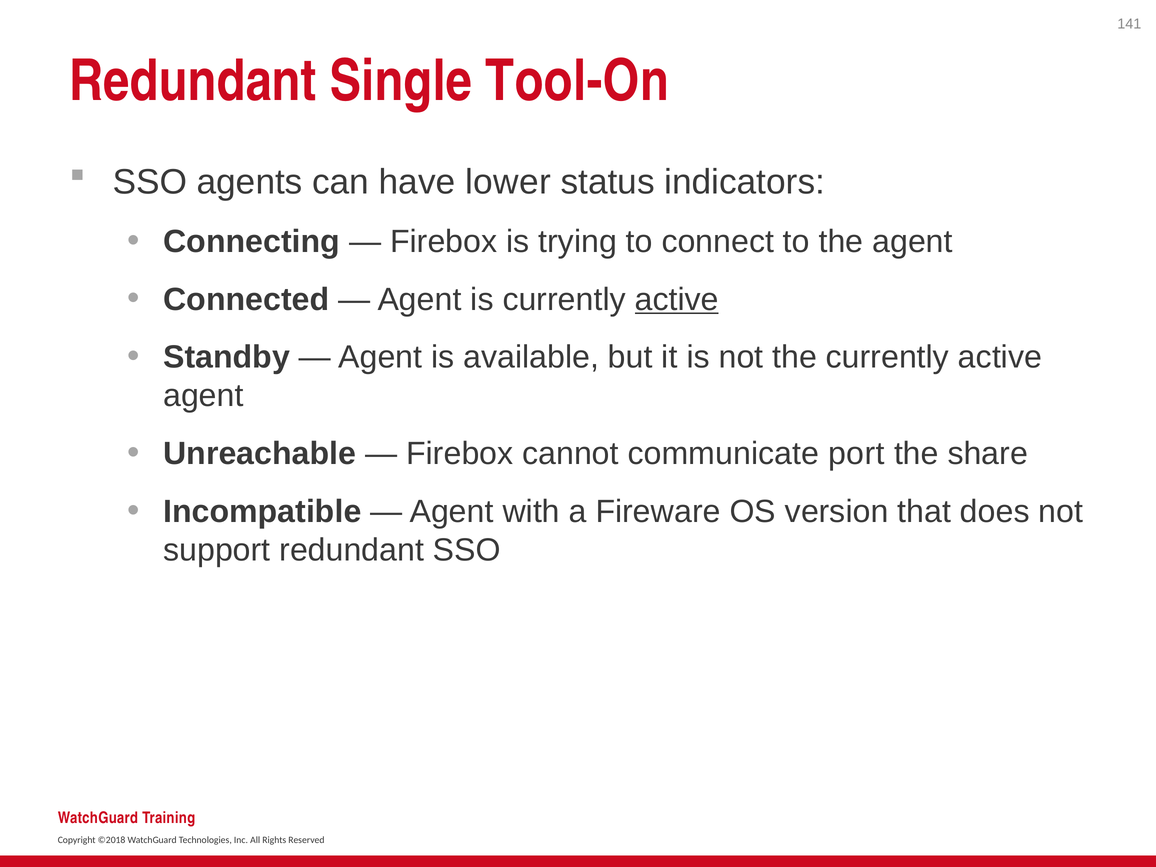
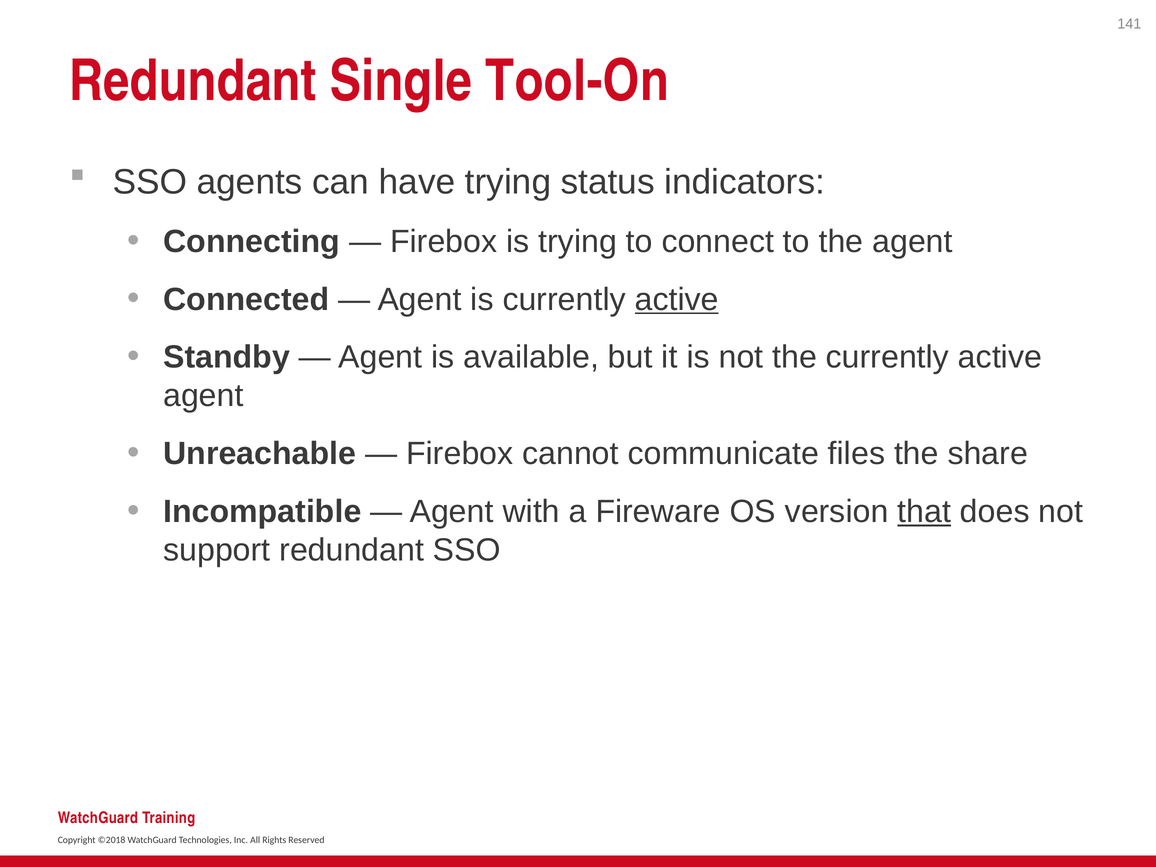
have lower: lower -> trying
port: port -> files
that underline: none -> present
